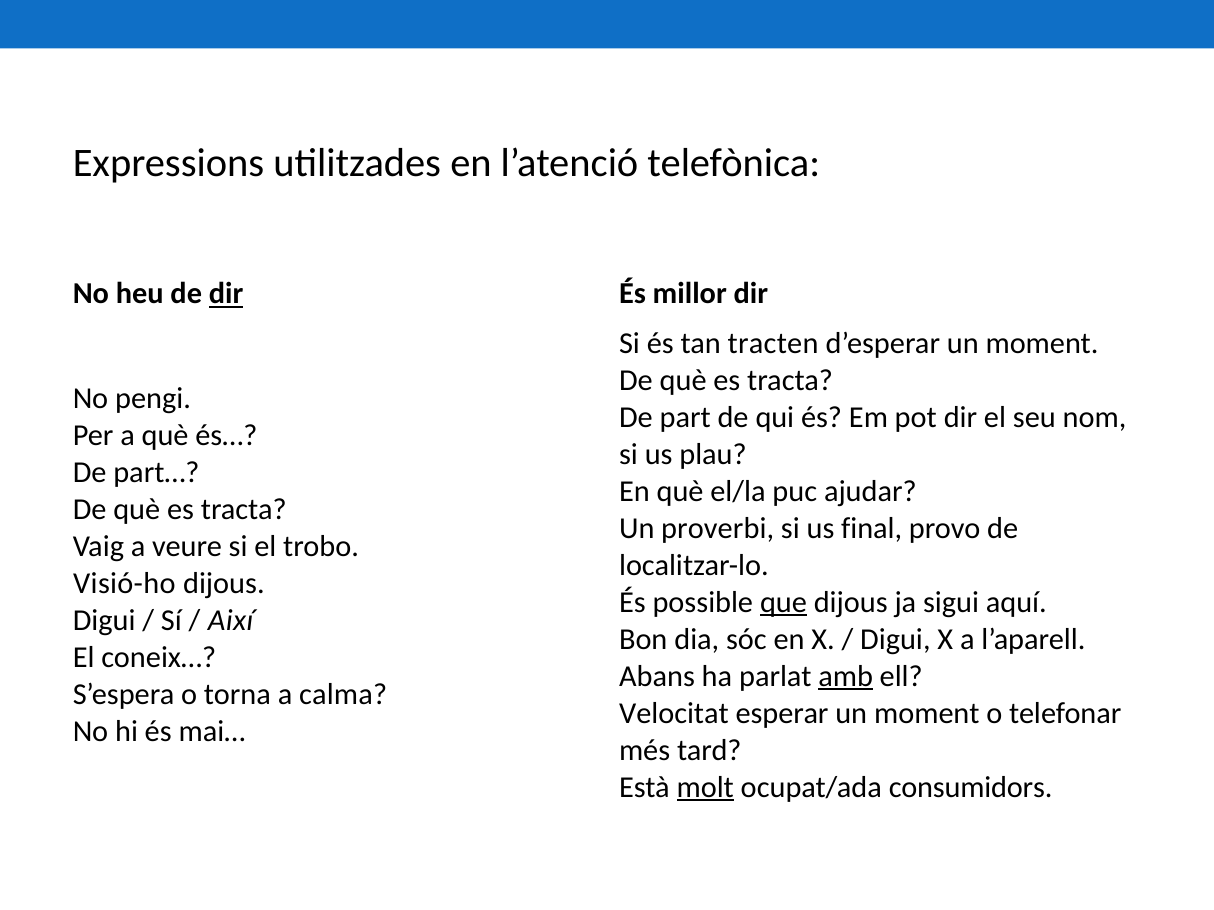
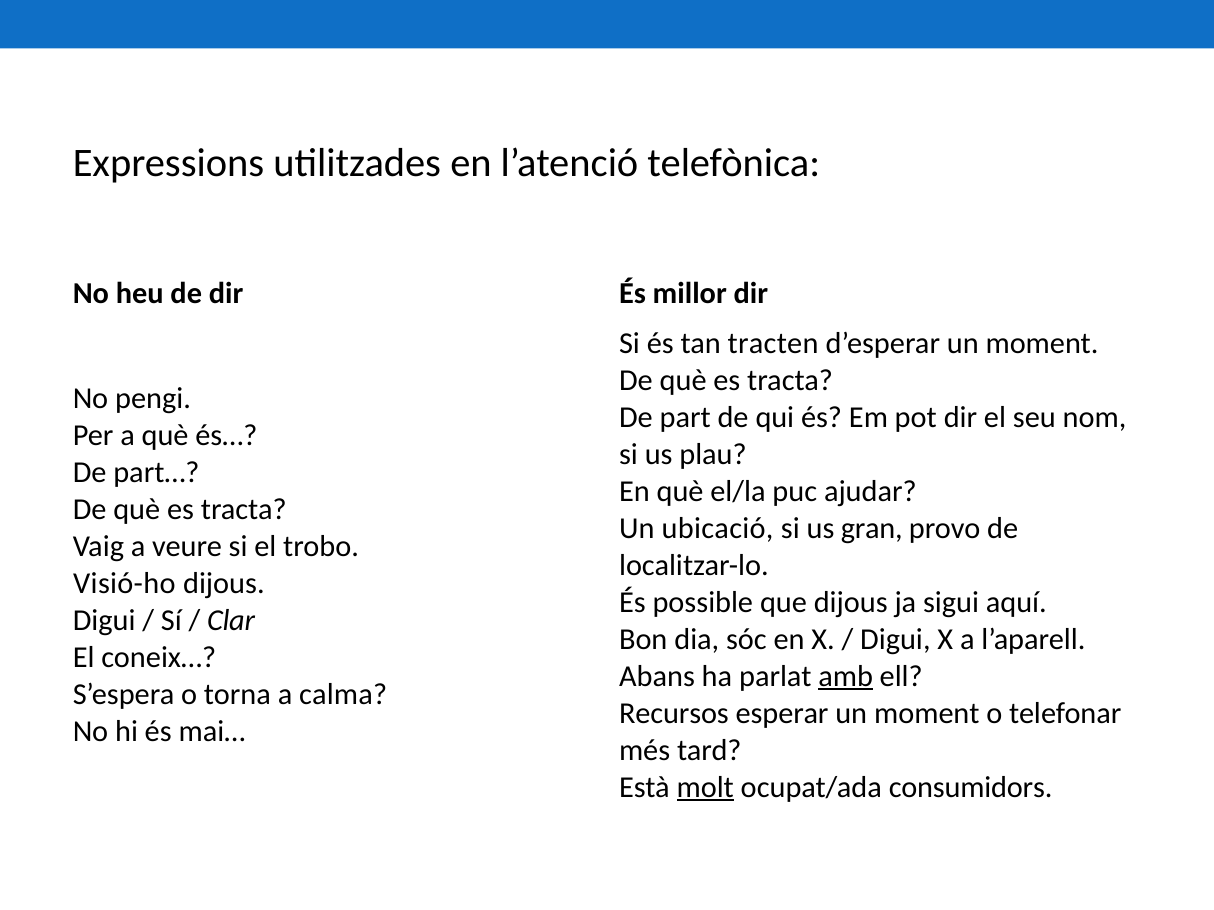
dir at (226, 294) underline: present -> none
proverbi: proverbi -> ubicació
final: final -> gran
que underline: present -> none
Així: Així -> Clar
Velocitat: Velocitat -> Recursos
